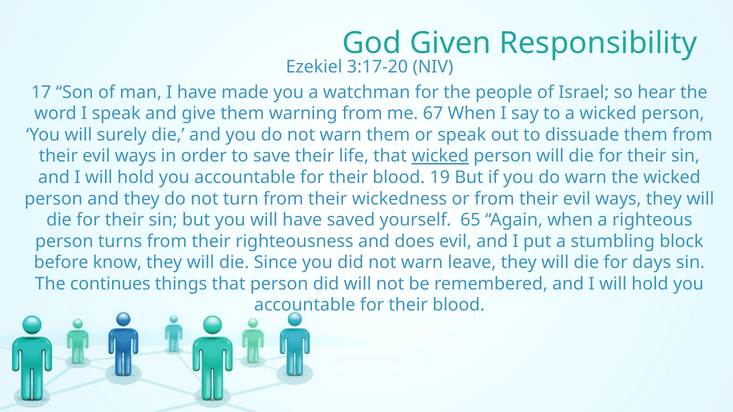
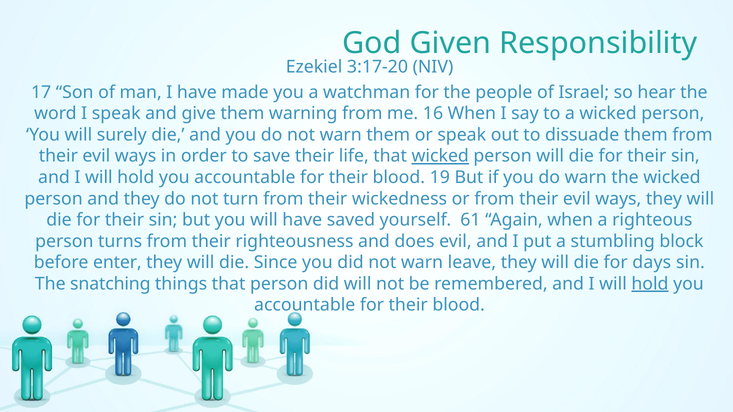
67: 67 -> 16
65: 65 -> 61
know: know -> enter
continues: continues -> snatching
hold at (650, 284) underline: none -> present
